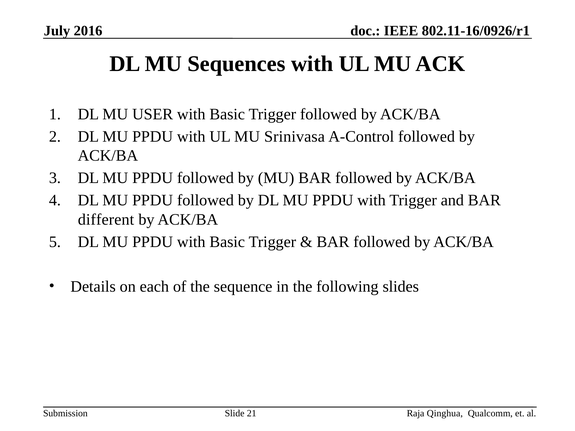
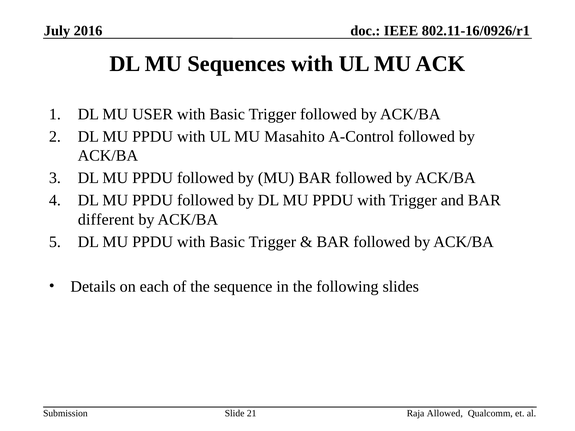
Srinivasa: Srinivasa -> Masahito
Qinghua: Qinghua -> Allowed
